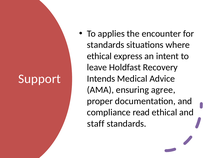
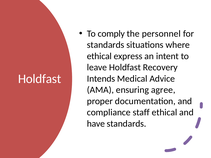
applies: applies -> comply
encounter: encounter -> personnel
Support at (39, 79): Support -> Holdfast
read: read -> staff
staff: staff -> have
